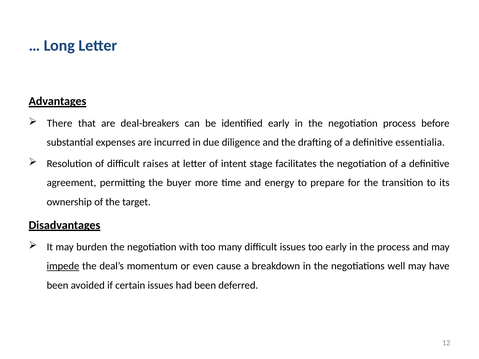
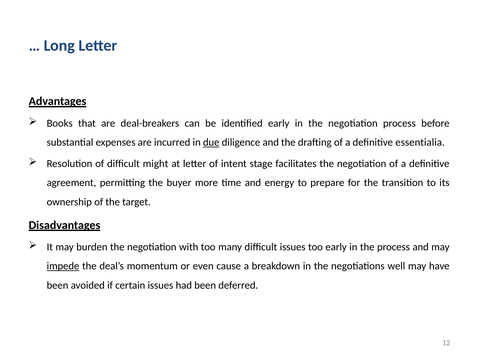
There: There -> Books
due underline: none -> present
raises: raises -> might
